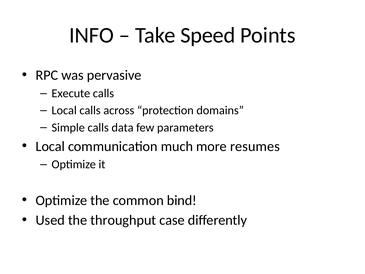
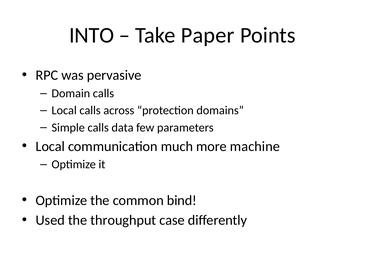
INFO: INFO -> INTO
Speed: Speed -> Paper
Execute: Execute -> Domain
resumes: resumes -> machine
